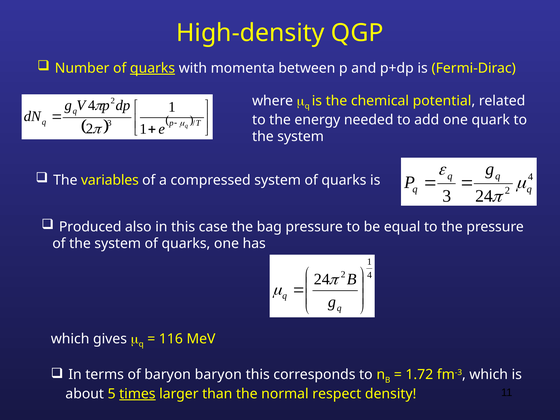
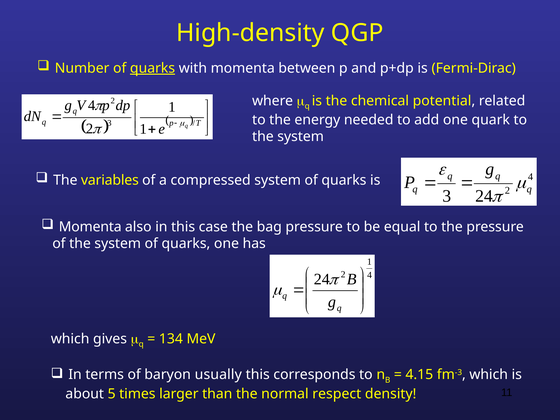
Produced at (90, 227): Produced -> Momenta
116: 116 -> 134
baryon baryon: baryon -> usually
1.72: 1.72 -> 4.15
times underline: present -> none
